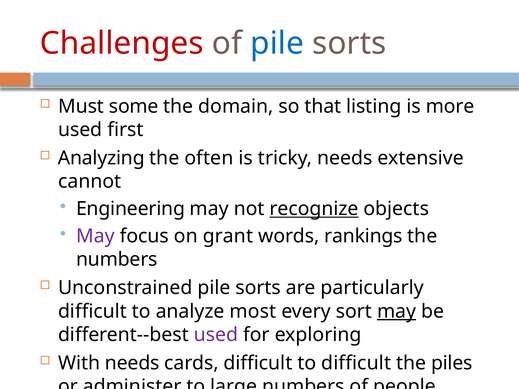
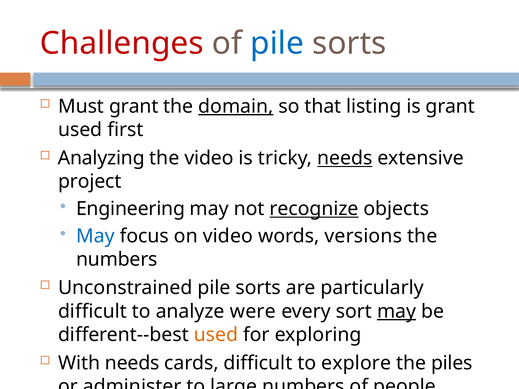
Must some: some -> grant
domain underline: none -> present
is more: more -> grant
the often: often -> video
needs at (345, 158) underline: none -> present
cannot: cannot -> project
May at (95, 236) colour: purple -> blue
on grant: grant -> video
rankings: rankings -> versions
most: most -> were
used at (216, 335) colour: purple -> orange
to difficult: difficult -> explore
